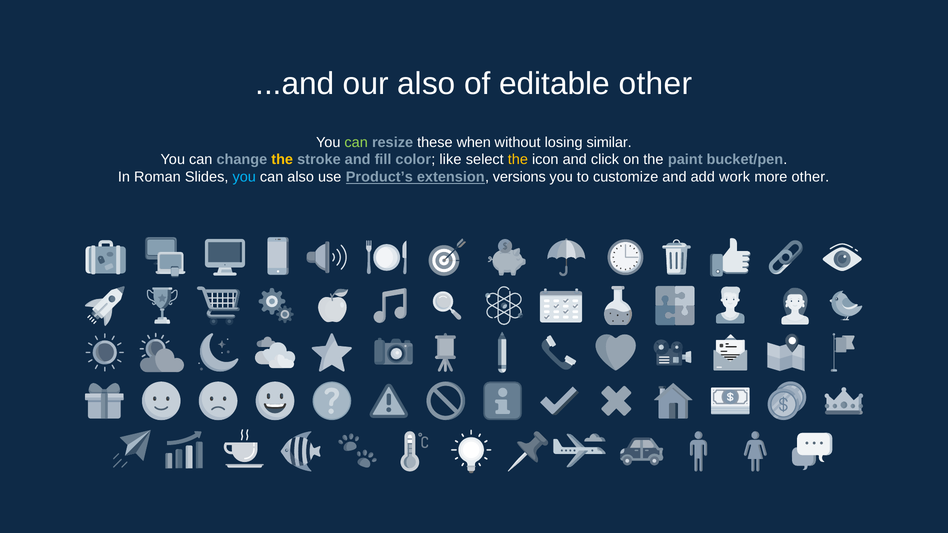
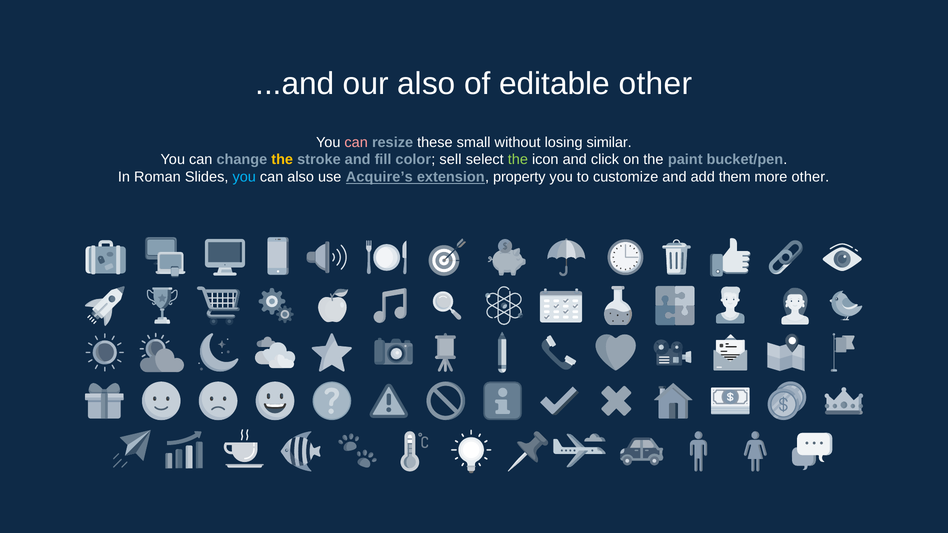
can at (356, 142) colour: light green -> pink
when: when -> small
like: like -> sell
the at (518, 160) colour: yellow -> light green
Product’s: Product’s -> Acquire’s
versions: versions -> property
work: work -> them
